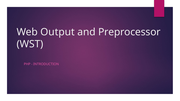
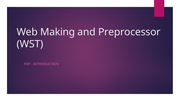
Output: Output -> Making
